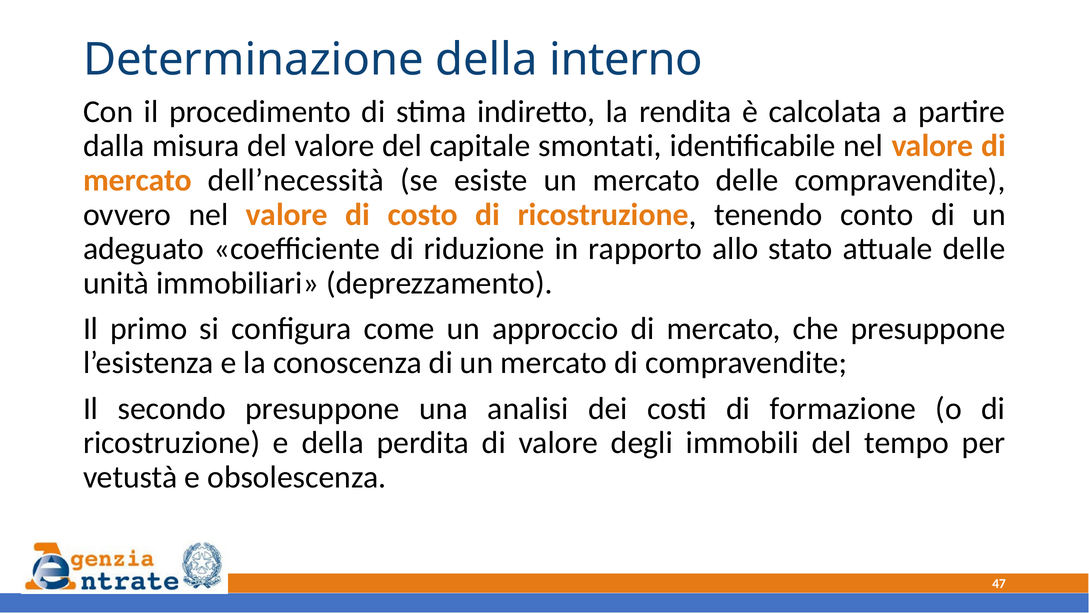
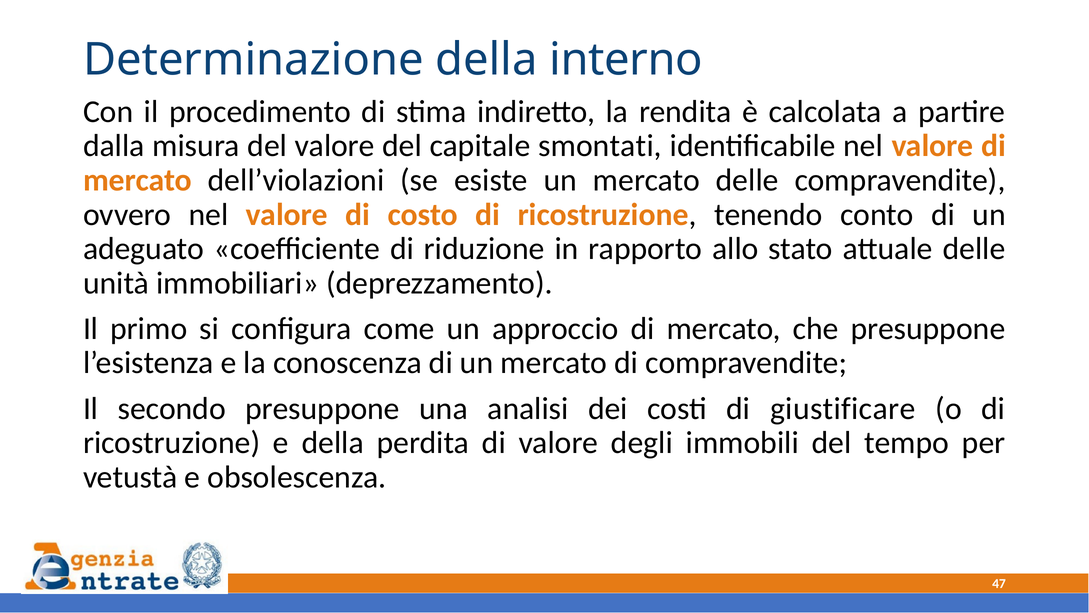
dell’necessità: dell’necessità -> dell’violazioni
formazione: formazione -> giustificare
